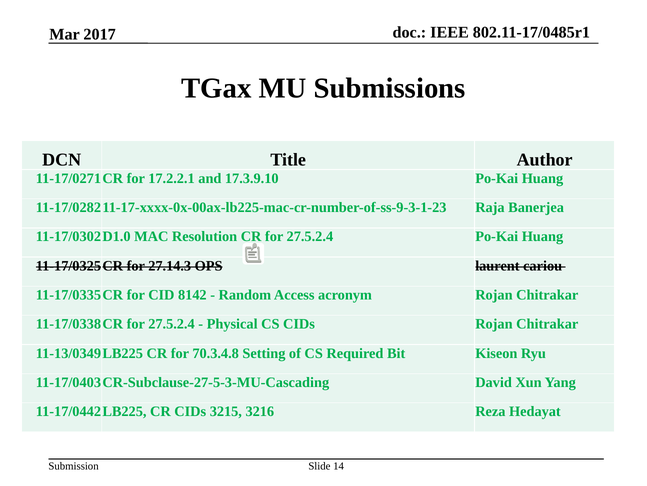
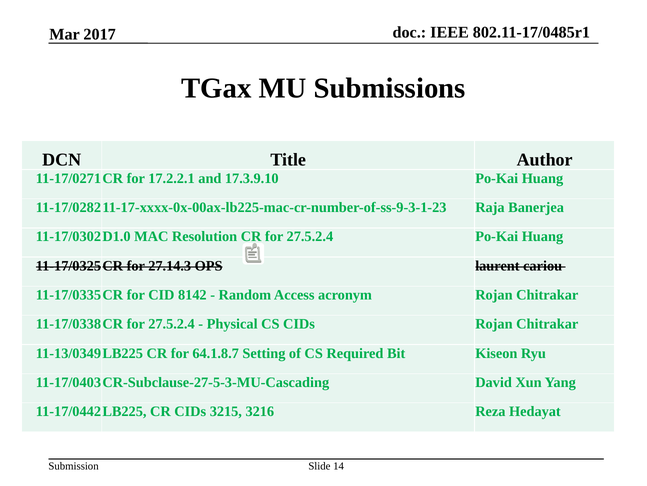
70.3.4.8: 70.3.4.8 -> 64.1.8.7
